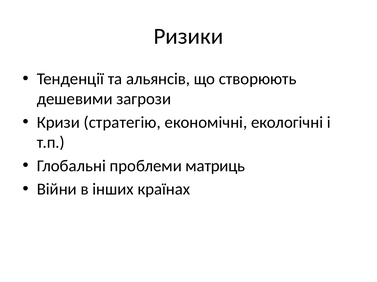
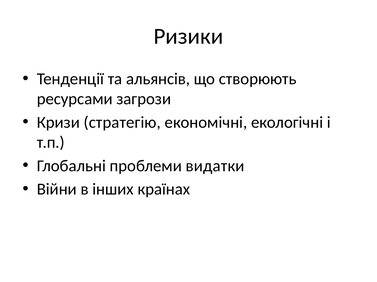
дешевими: дешевими -> ресурсами
матриць: матриць -> видатки
